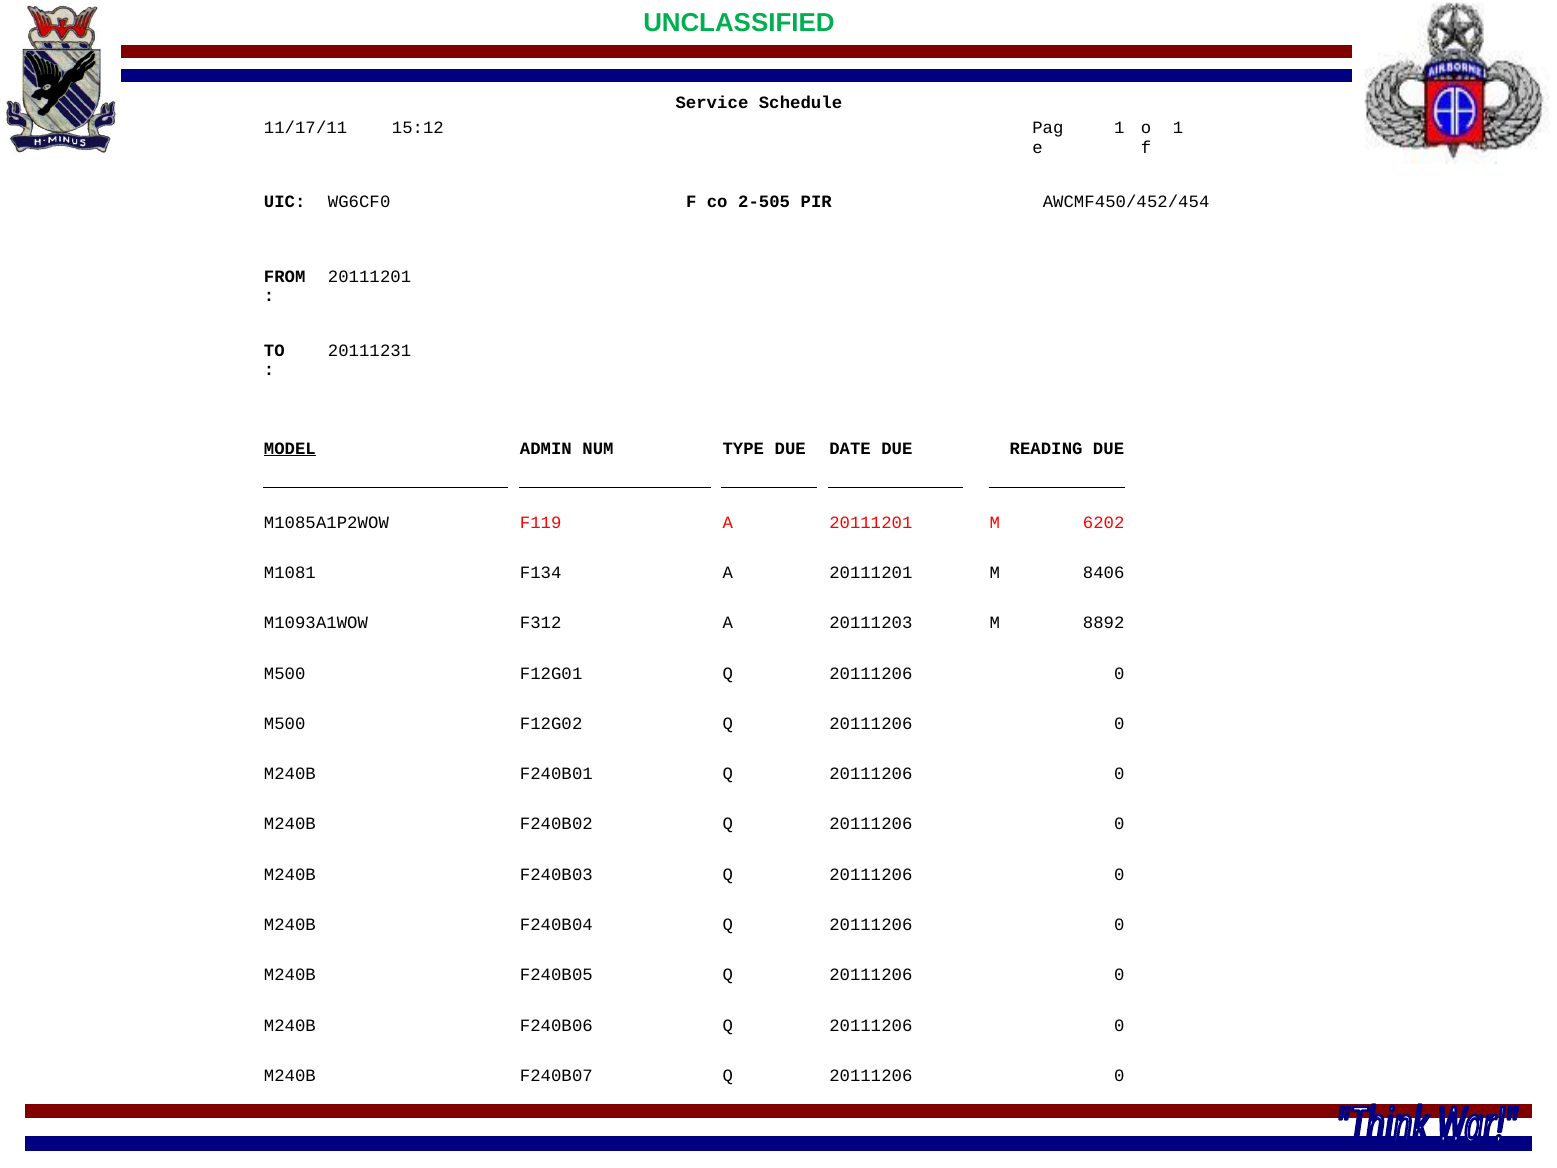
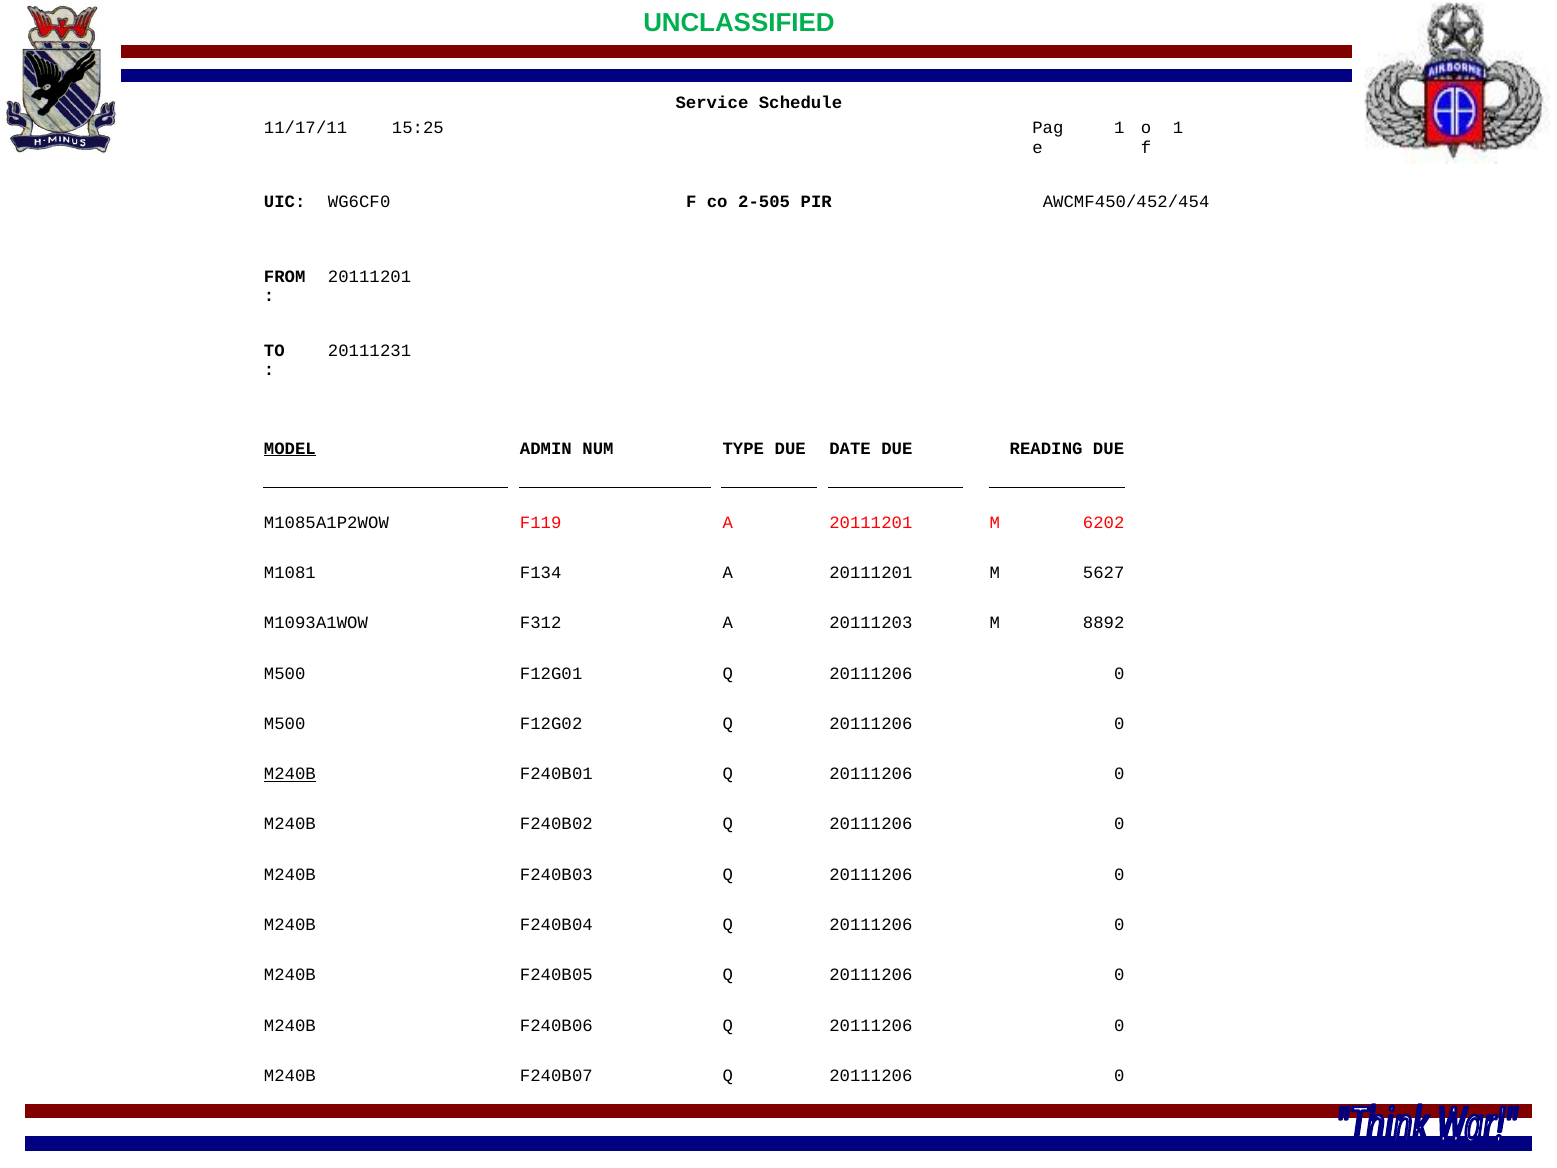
15:12: 15:12 -> 15:25
8406: 8406 -> 5627
M240B at (290, 774) underline: none -> present
